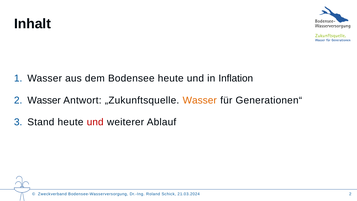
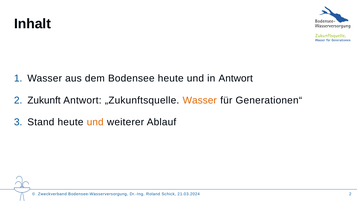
in Inflation: Inflation -> Antwort
2 Wasser: Wasser -> Zukunft
und at (95, 122) colour: red -> orange
